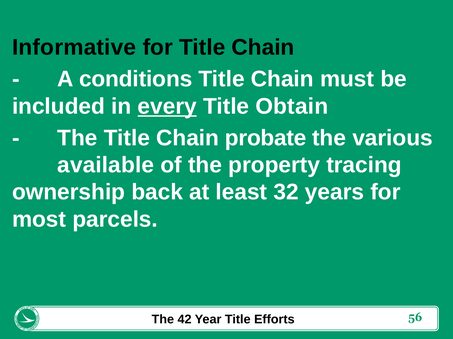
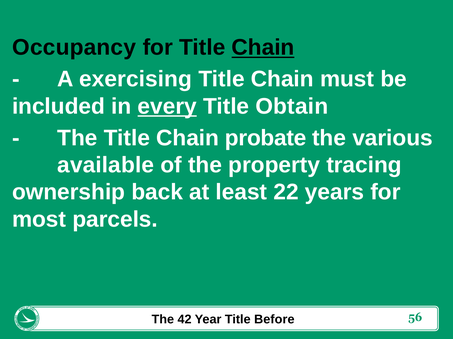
Informative: Informative -> Occupancy
Chain at (263, 48) underline: none -> present
conditions: conditions -> exercising
32: 32 -> 22
Efforts: Efforts -> Before
